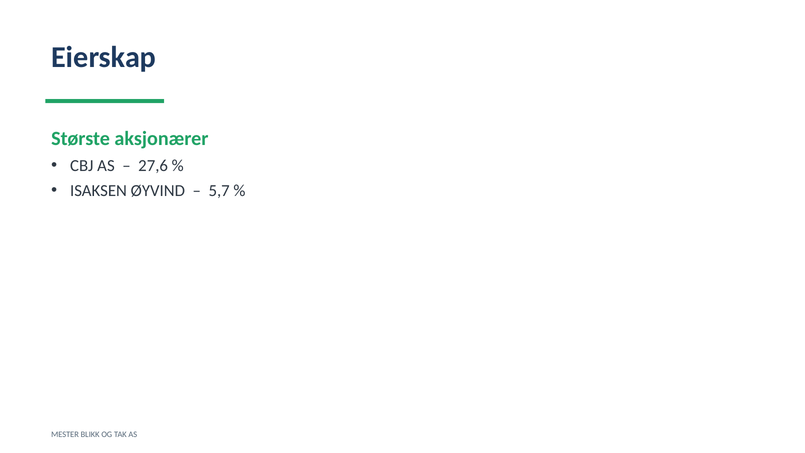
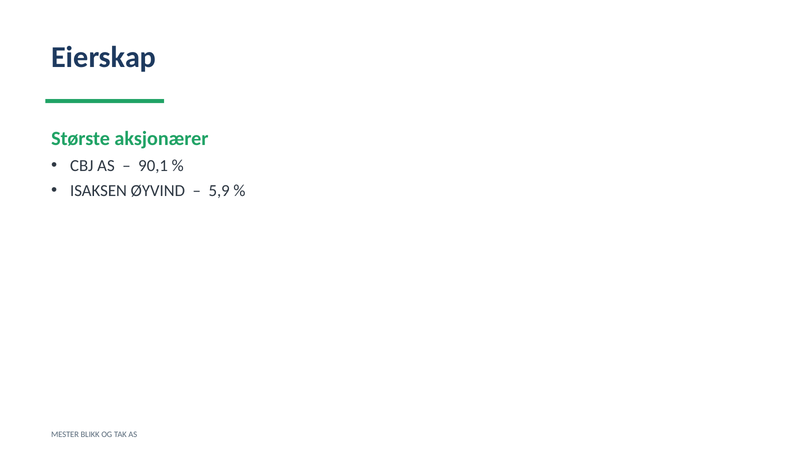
27,6: 27,6 -> 90,1
5,7: 5,7 -> 5,9
